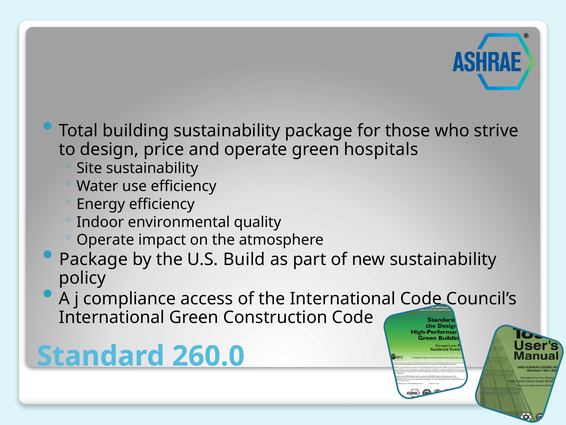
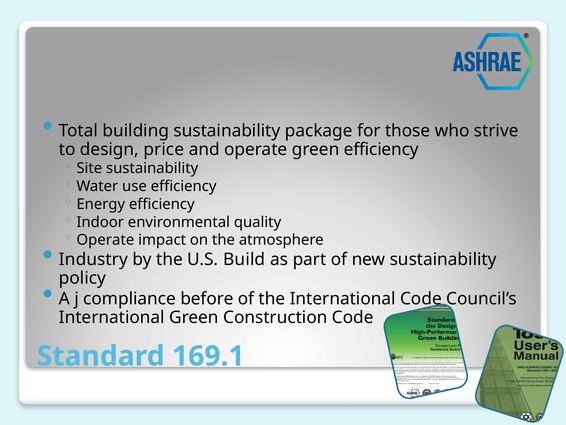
green hospitals: hospitals -> efficiency
Package at (93, 259): Package -> Industry
access: access -> before
260.0: 260.0 -> 169.1
